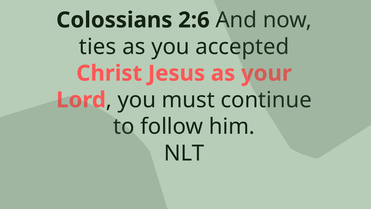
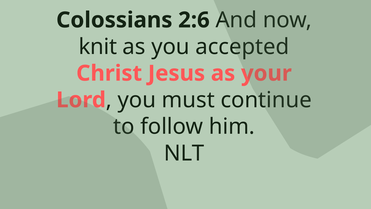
ties: ties -> knit
